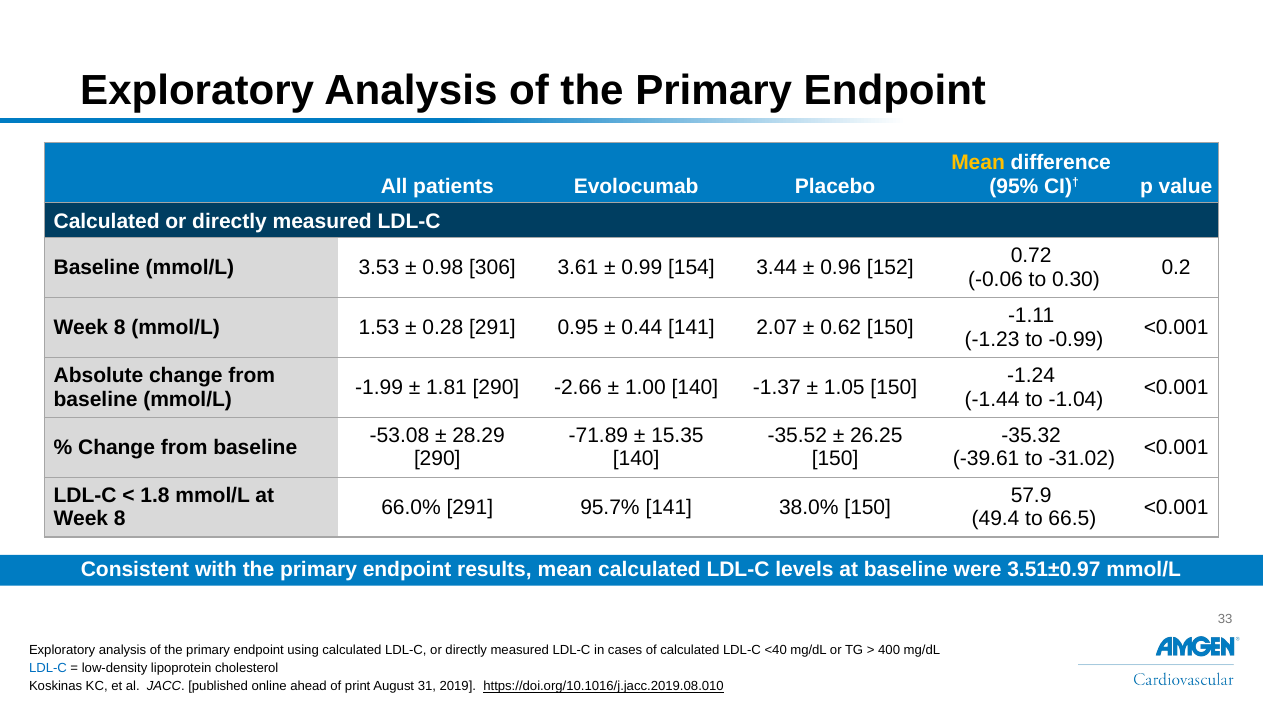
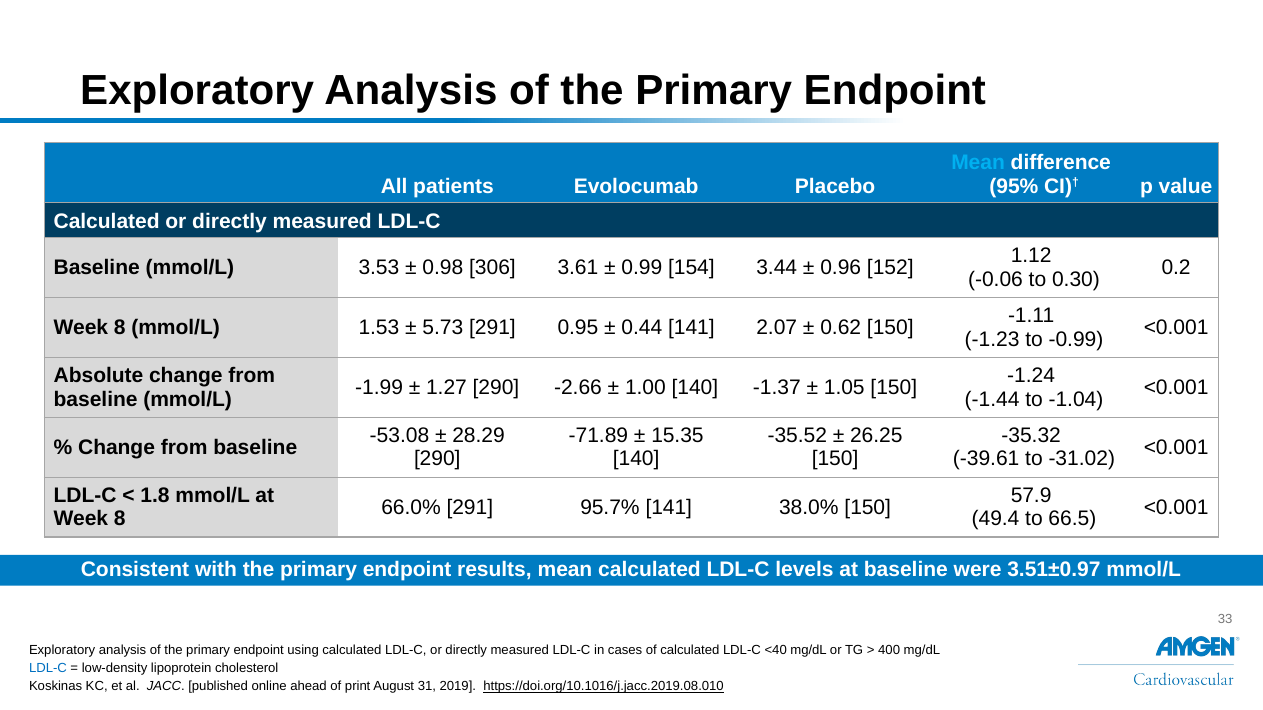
Mean at (978, 163) colour: yellow -> light blue
0.72: 0.72 -> 1.12
0.28: 0.28 -> 5.73
1.81: 1.81 -> 1.27
